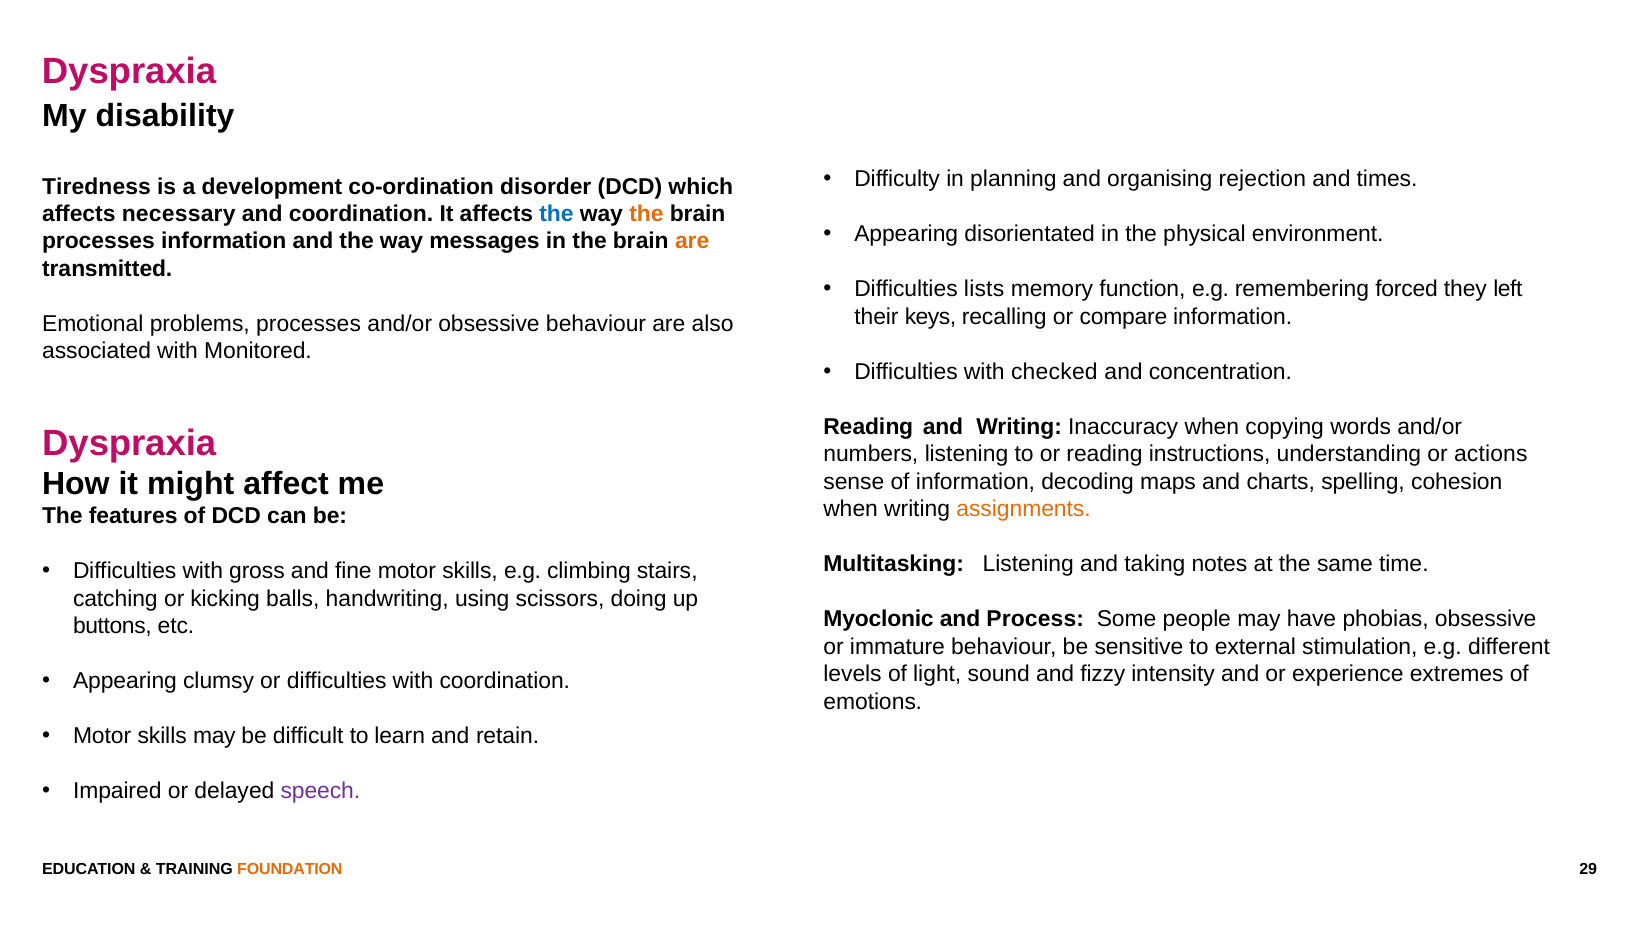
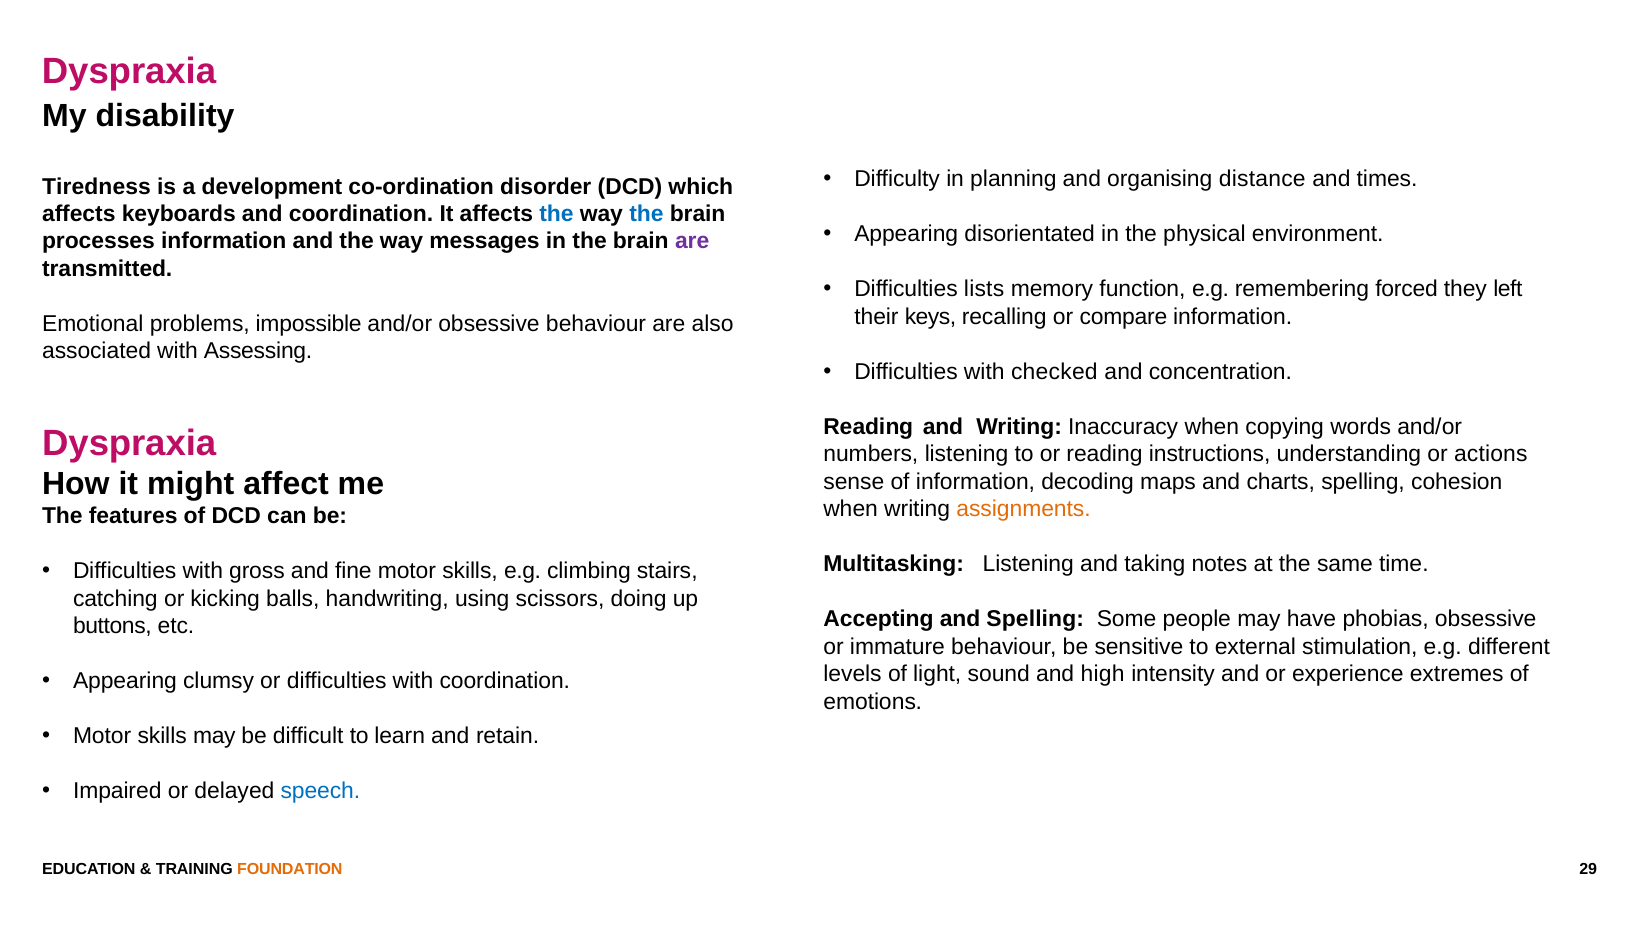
rejection: rejection -> distance
necessary: necessary -> keyboards
the at (646, 214) colour: orange -> blue
are at (692, 242) colour: orange -> purple
problems processes: processes -> impossible
Monitored: Monitored -> Assessing
Myoclonic: Myoclonic -> Accepting
and Process: Process -> Spelling
fizzy: fizzy -> high
speech colour: purple -> blue
